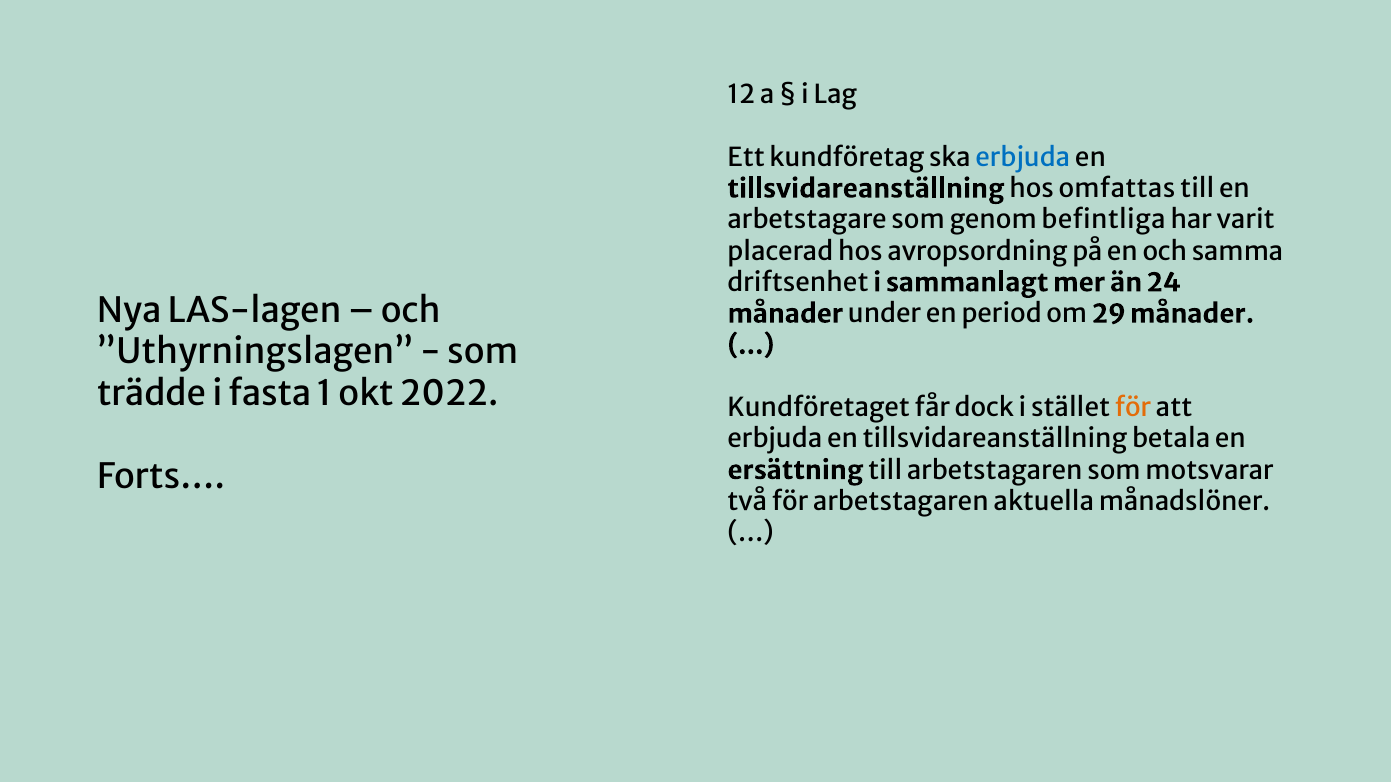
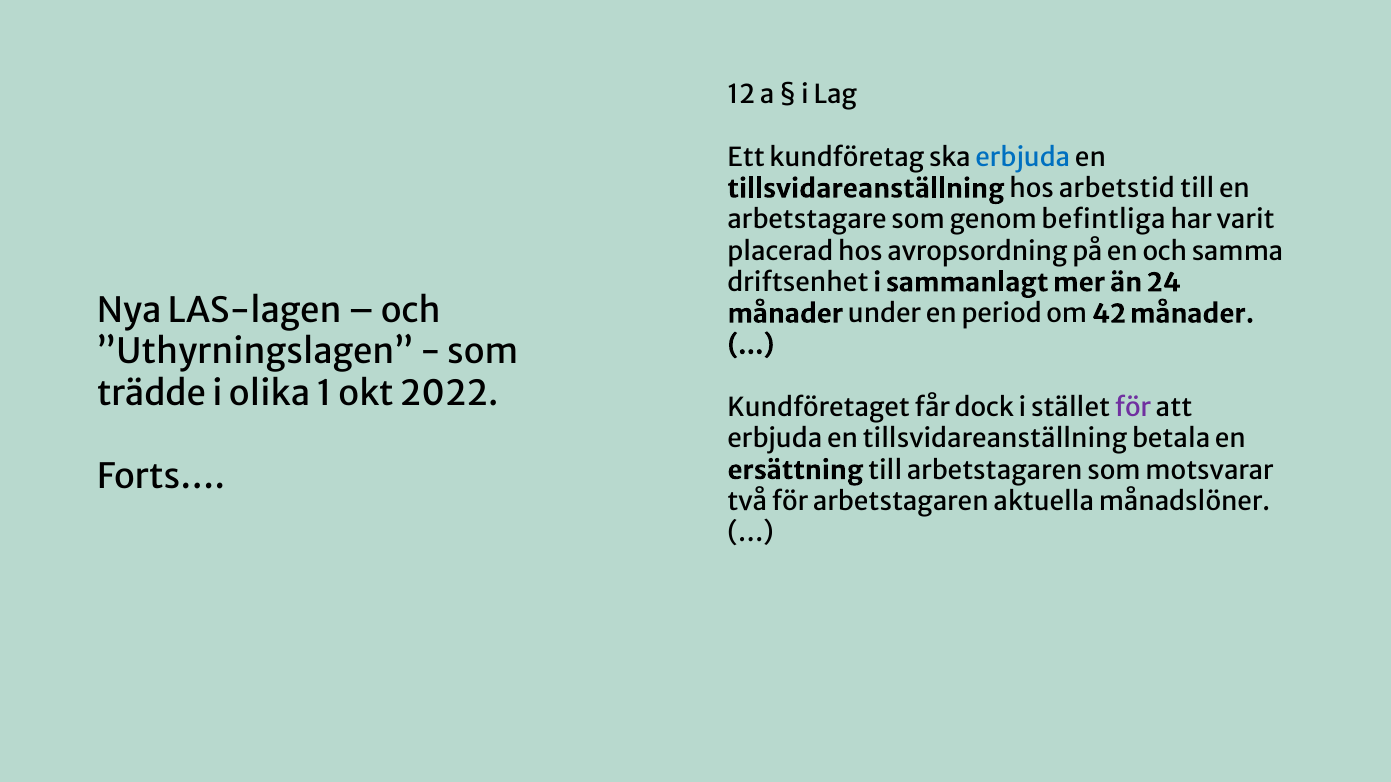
omfattas: omfattas -> arbetstid
29: 29 -> 42
fasta: fasta -> olika
för at (1133, 408) colour: orange -> purple
